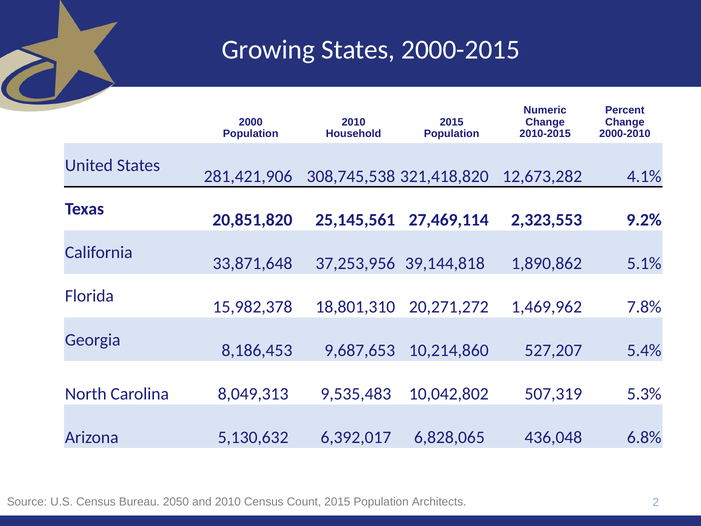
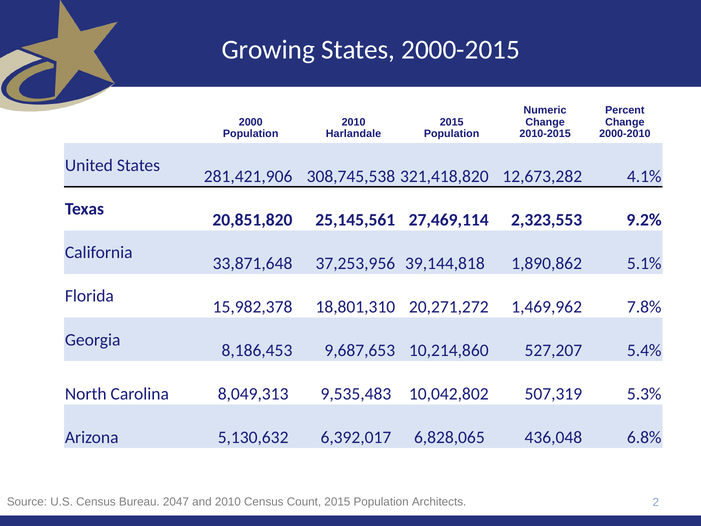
Household: Household -> Harlandale
2050: 2050 -> 2047
